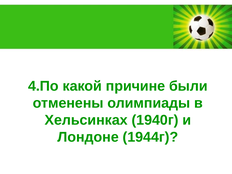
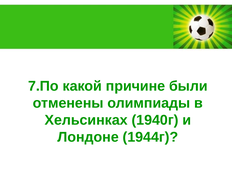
4.По: 4.По -> 7.По
